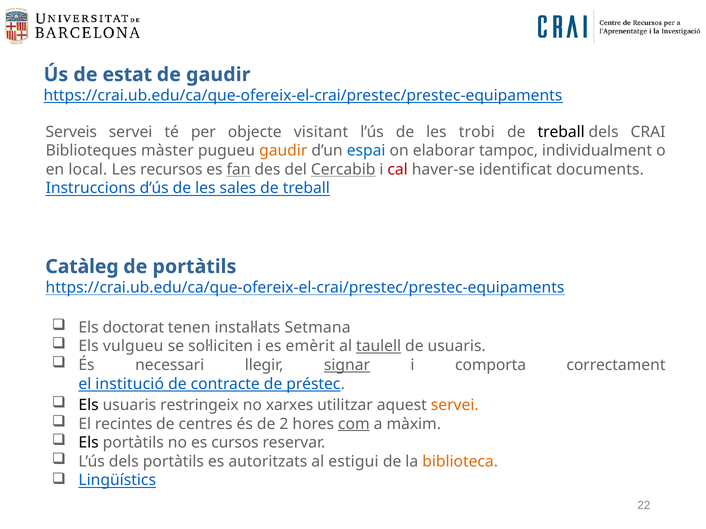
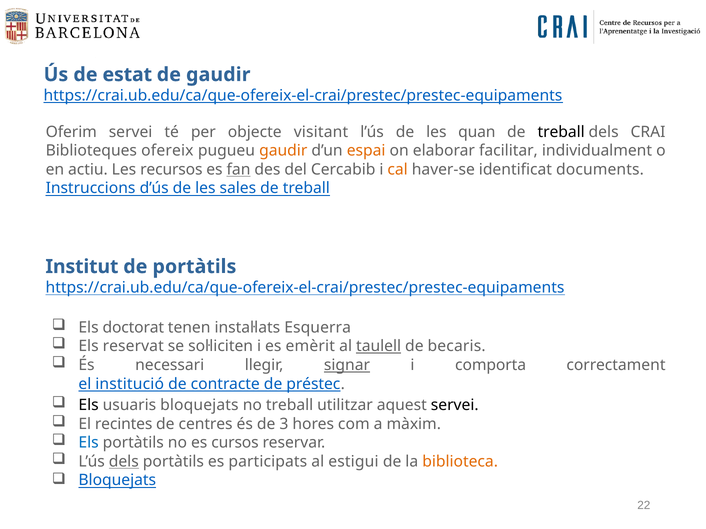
Serveis: Serveis -> Oferim
trobi: trobi -> quan
màster: màster -> ofereix
espai colour: blue -> orange
tampoc: tampoc -> facilitar
local: local -> actiu
Cercabib underline: present -> none
cal colour: red -> orange
Catàleg: Catàleg -> Institut
Setmana: Setmana -> Esquerra
vulgueu: vulgueu -> reservat
de usuaris: usuaris -> becaris
usuaris restringeix: restringeix -> bloquejats
no xarxes: xarxes -> treball
servei at (455, 406) colour: orange -> black
2: 2 -> 3
com underline: present -> none
Els at (89, 443) colour: black -> blue
dels at (124, 462) underline: none -> present
autoritzats: autoritzats -> participats
Lingüístics at (117, 481): Lingüístics -> Bloquejats
